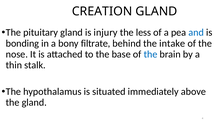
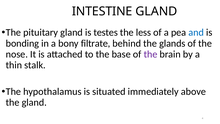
CREATION: CREATION -> INTESTINE
injury: injury -> testes
intake: intake -> glands
the at (151, 54) colour: blue -> purple
